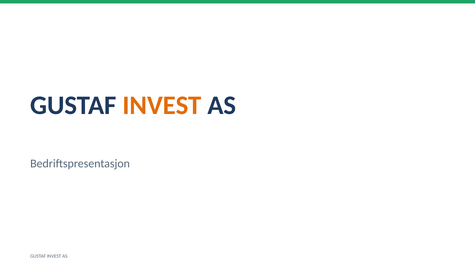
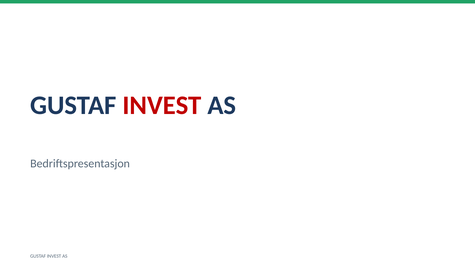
INVEST at (162, 105) colour: orange -> red
